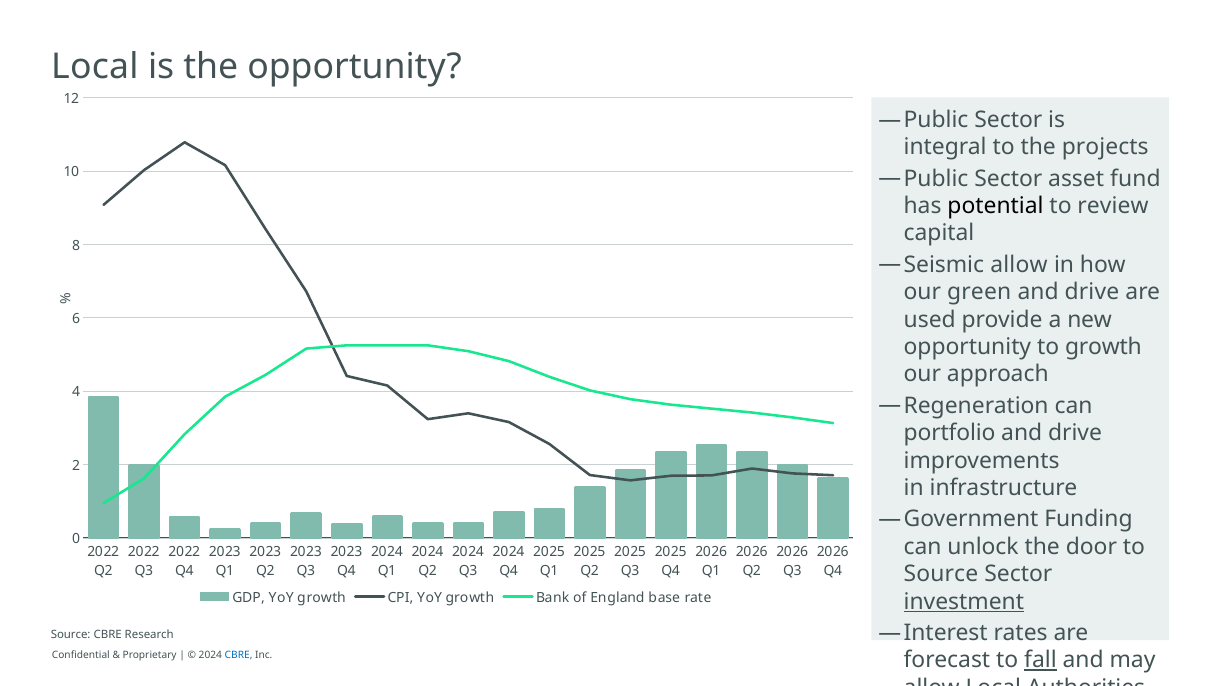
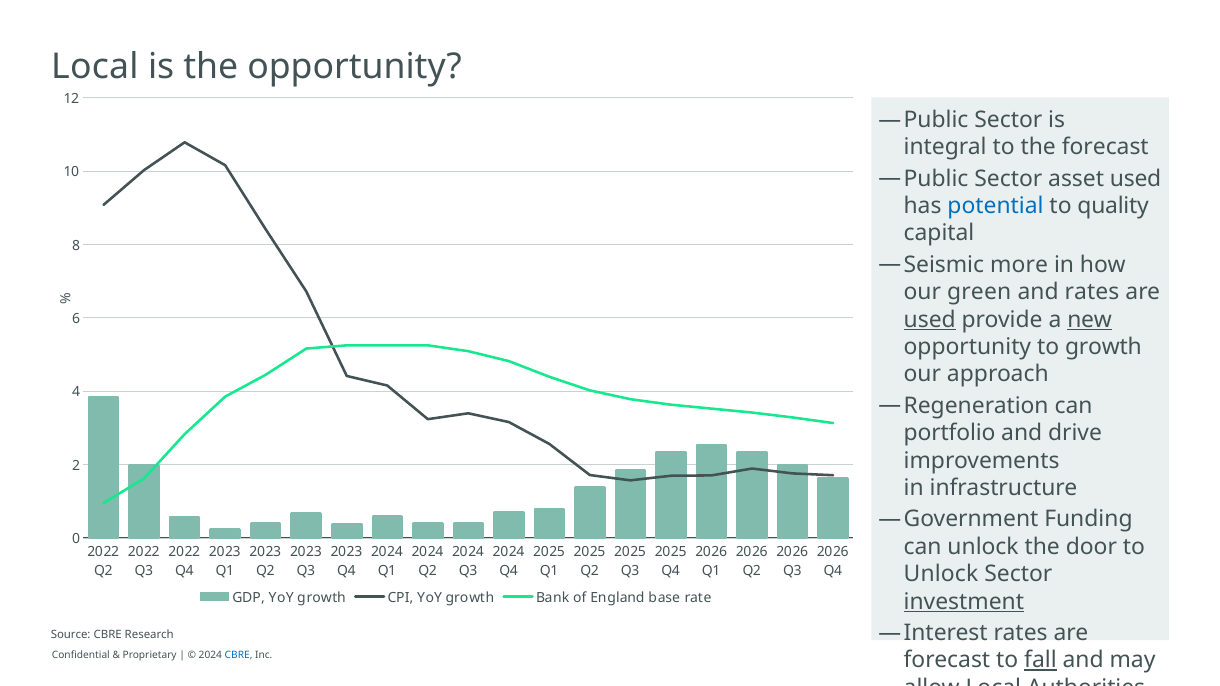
the projects: projects -> forecast
asset fund: fund -> used
potential colour: black -> blue
review: review -> quality
allow at (1019, 265): allow -> more
drive at (1092, 292): drive -> rates
used at (930, 320) underline: none -> present
new underline: none -> present
Source at (941, 574): Source -> Unlock
